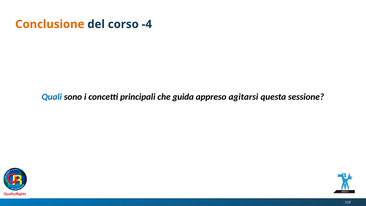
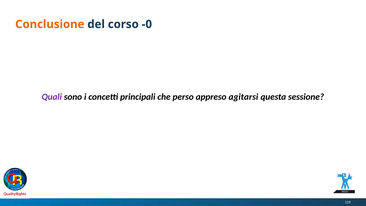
-4: -4 -> -0
Quali colour: blue -> purple
guida: guida -> perso
